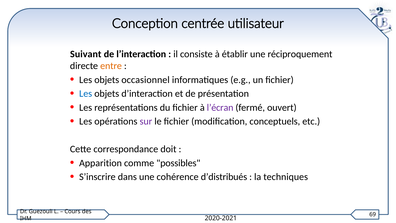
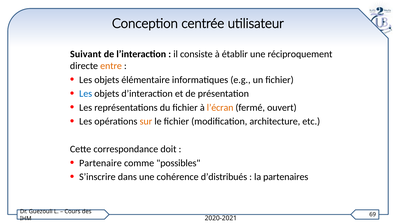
occasionnel: occasionnel -> élémentaire
l’écran colour: purple -> orange
sur colour: purple -> orange
conceptuels: conceptuels -> architecture
Apparition: Apparition -> Partenaire
techniques: techniques -> partenaires
